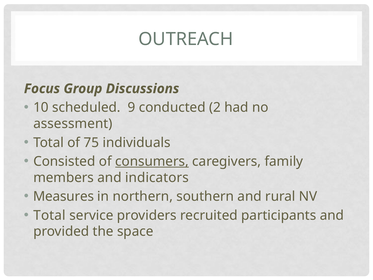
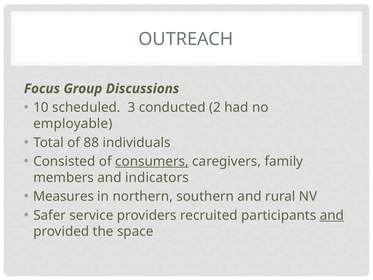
9: 9 -> 3
assessment: assessment -> employable
75: 75 -> 88
Total at (50, 215): Total -> Safer
and at (332, 215) underline: none -> present
